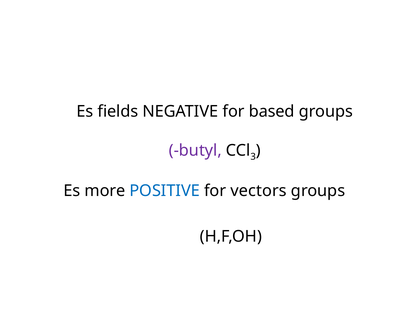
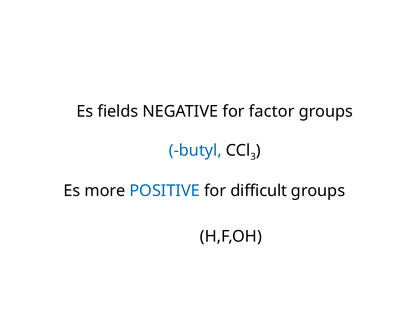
based: based -> factor
butyl colour: purple -> blue
vectors: vectors -> difficult
